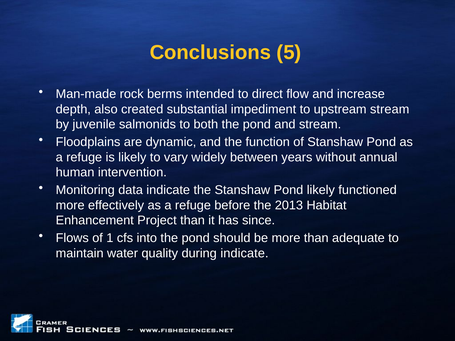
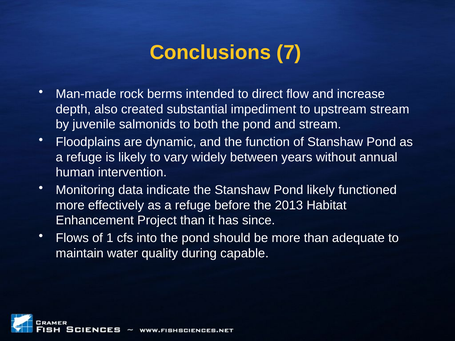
5: 5 -> 7
during indicate: indicate -> capable
